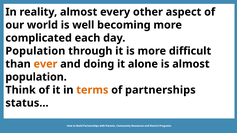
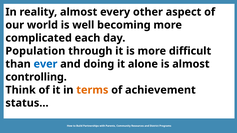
ever colour: orange -> blue
population at (36, 77): population -> controlling
of partnerships: partnerships -> achievement
